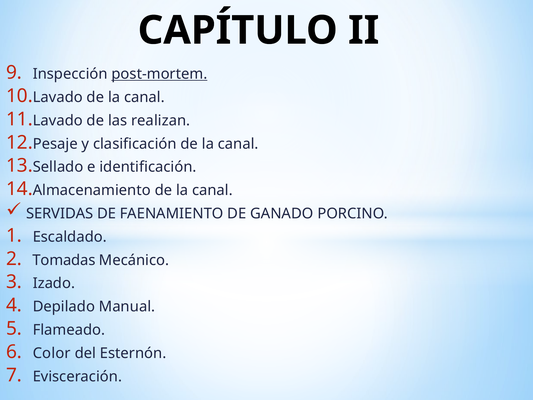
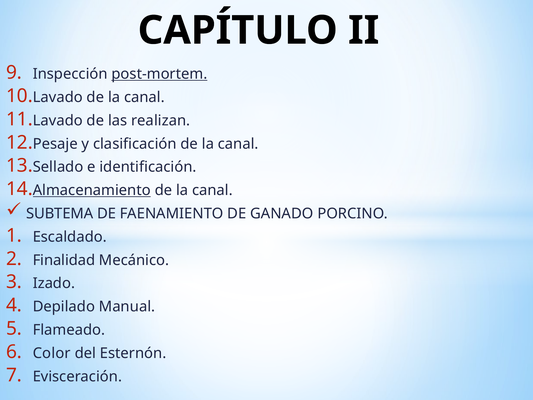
Almacenamiento underline: none -> present
SERVIDAS: SERVIDAS -> SUBTEMA
Tomadas: Tomadas -> Finalidad
